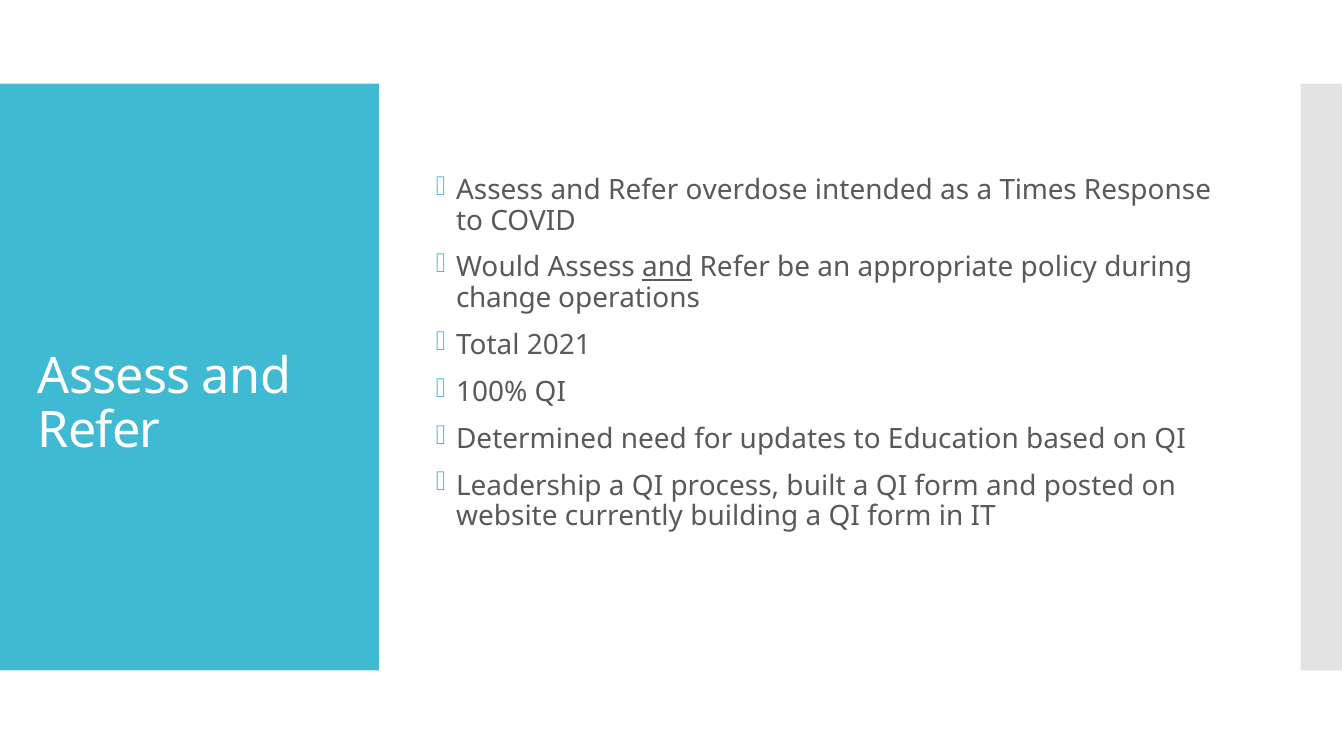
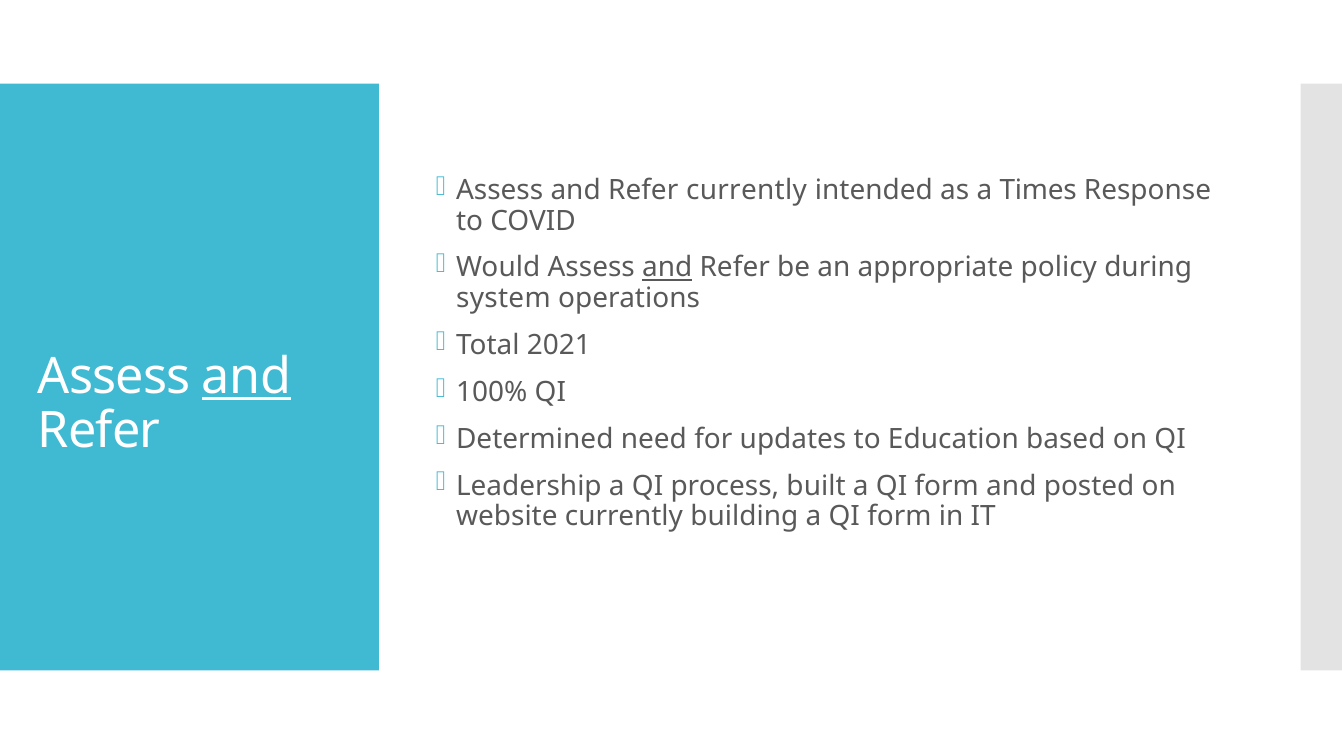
Refer overdose: overdose -> currently
change: change -> system
and at (247, 377) underline: none -> present
